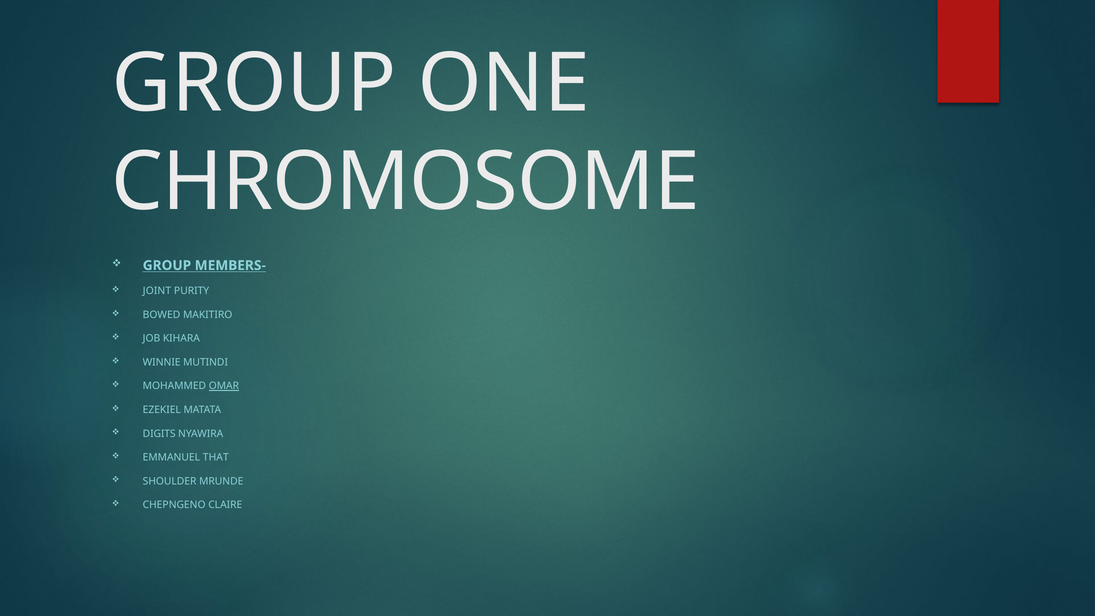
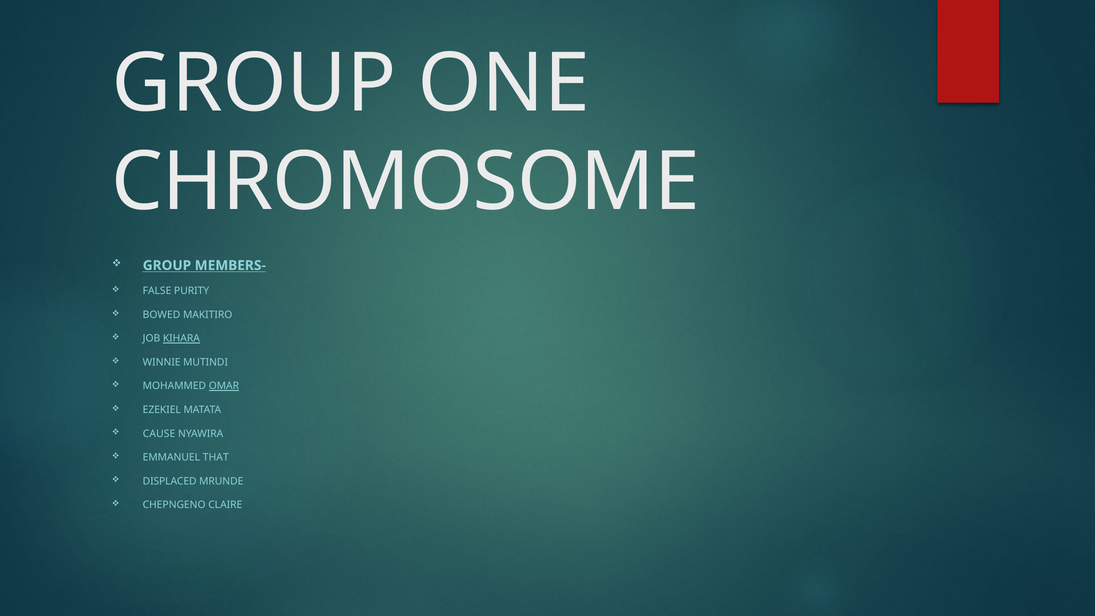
JOINT: JOINT -> FALSE
KIHARA underline: none -> present
DIGITS: DIGITS -> CAUSE
SHOULDER: SHOULDER -> DISPLACED
